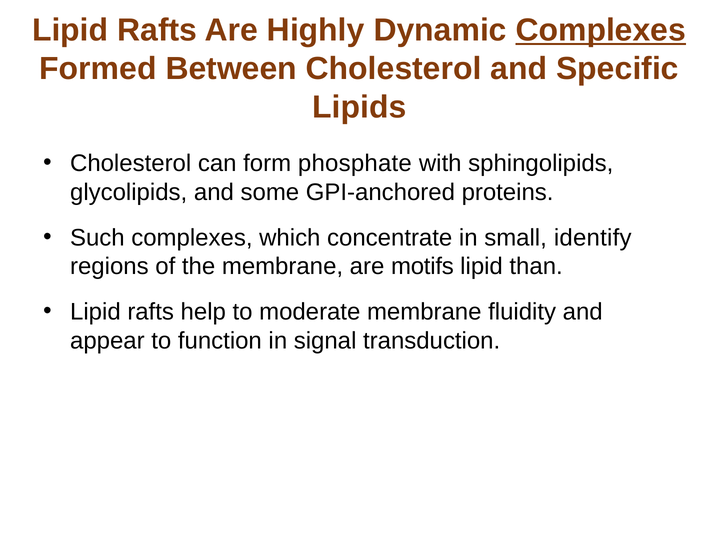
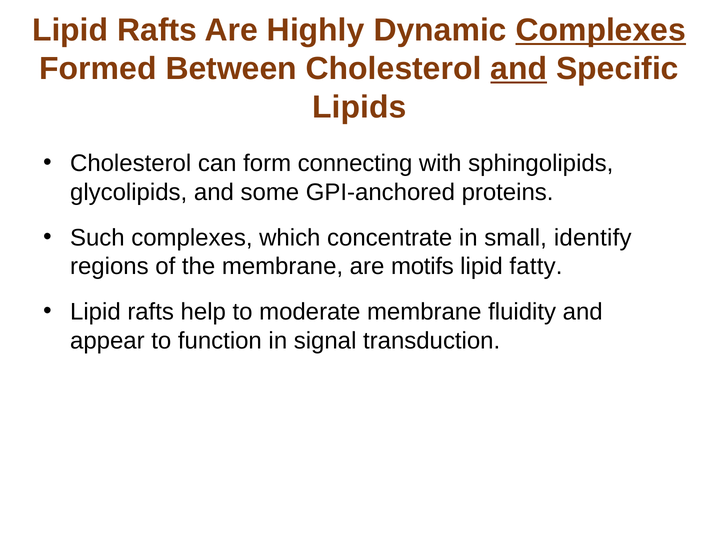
and at (519, 69) underline: none -> present
phosphate: phosphate -> connecting
than: than -> fatty
